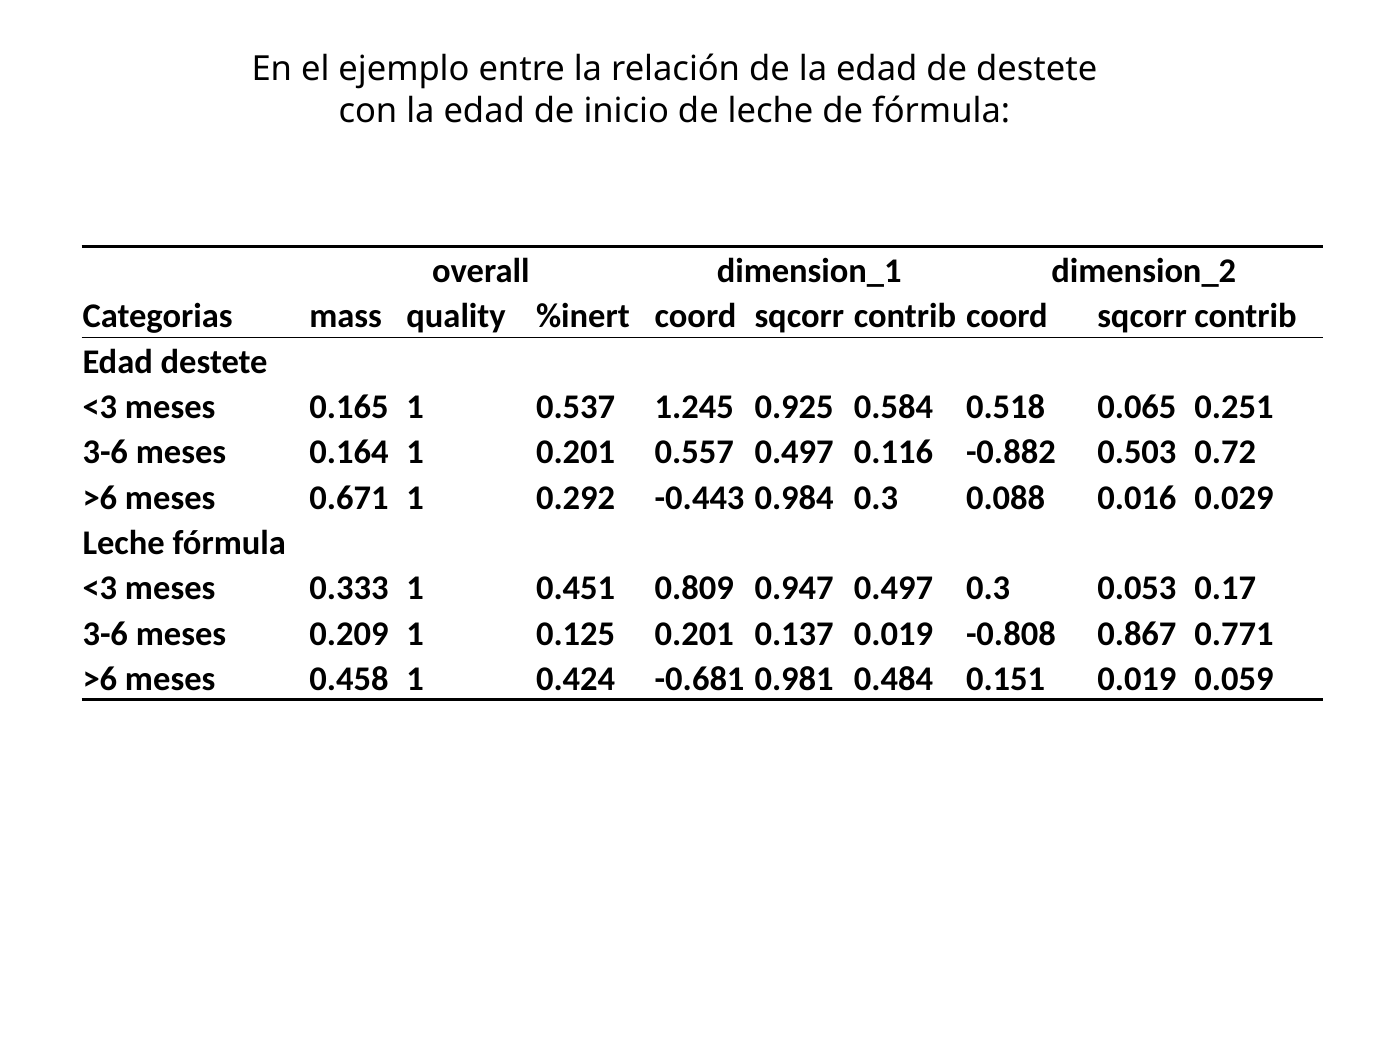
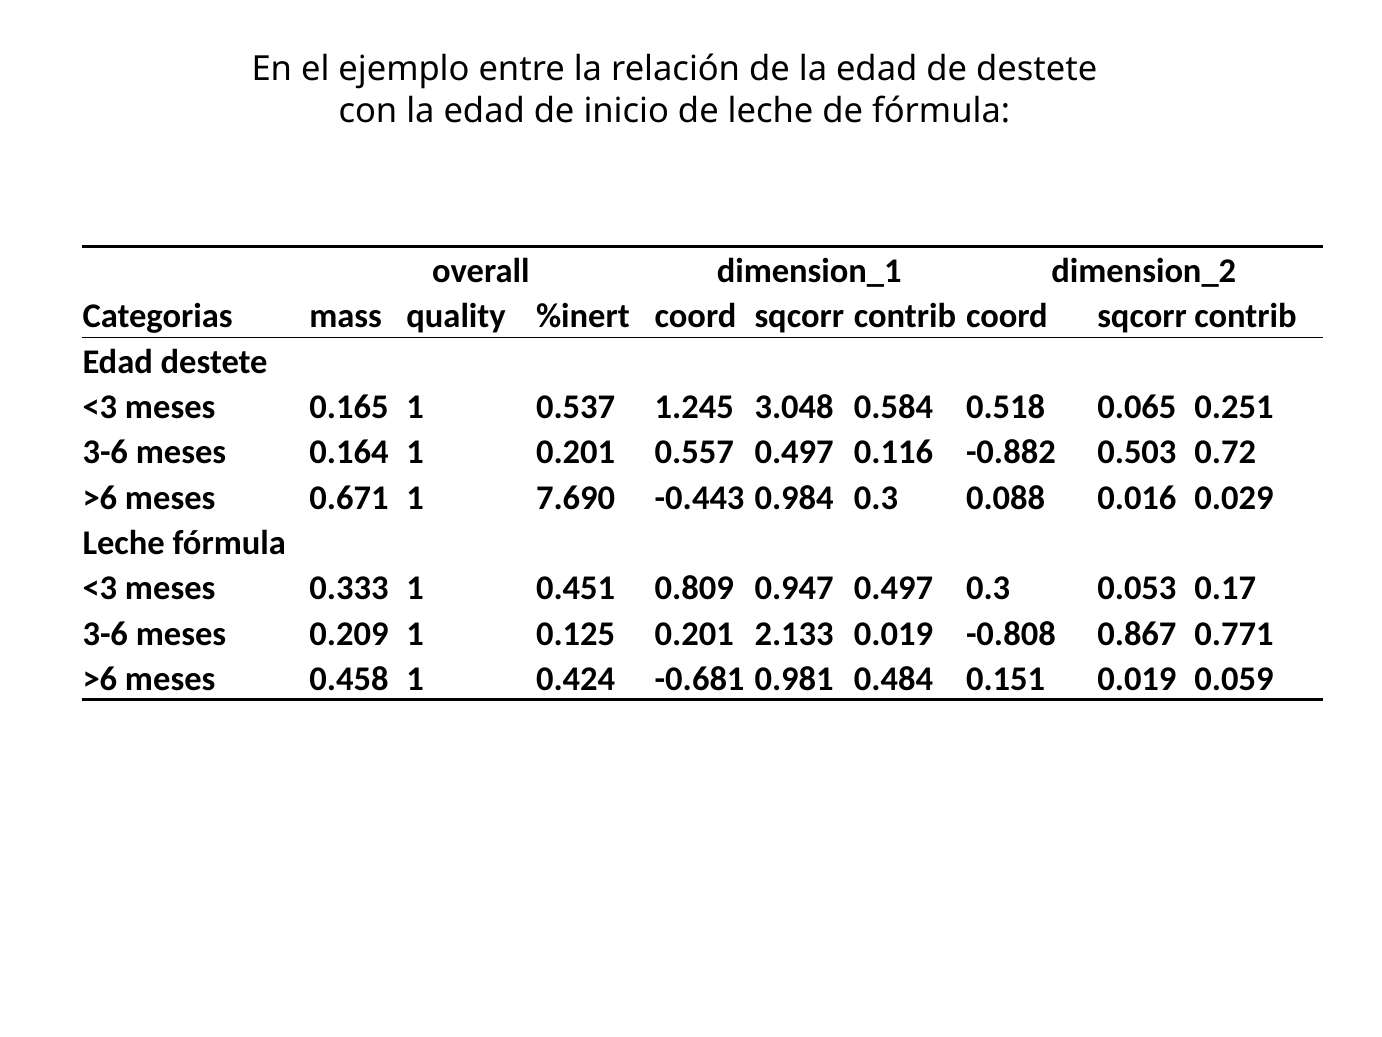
0.925: 0.925 -> 3.048
0.292: 0.292 -> 7.690
0.137: 0.137 -> 2.133
